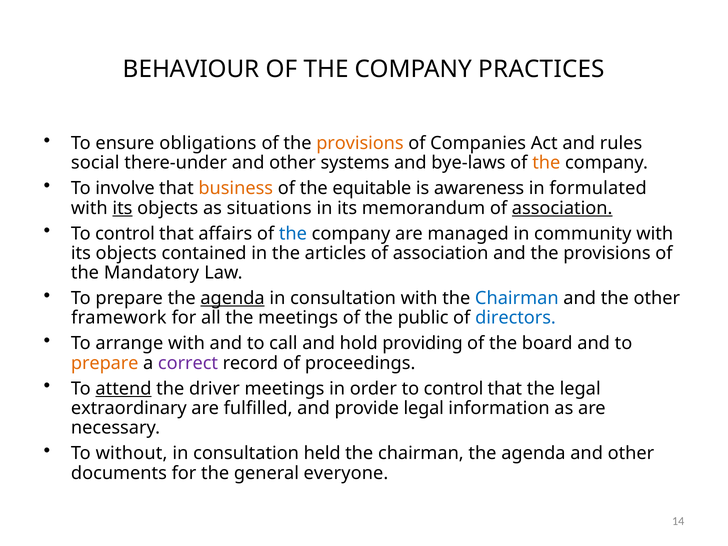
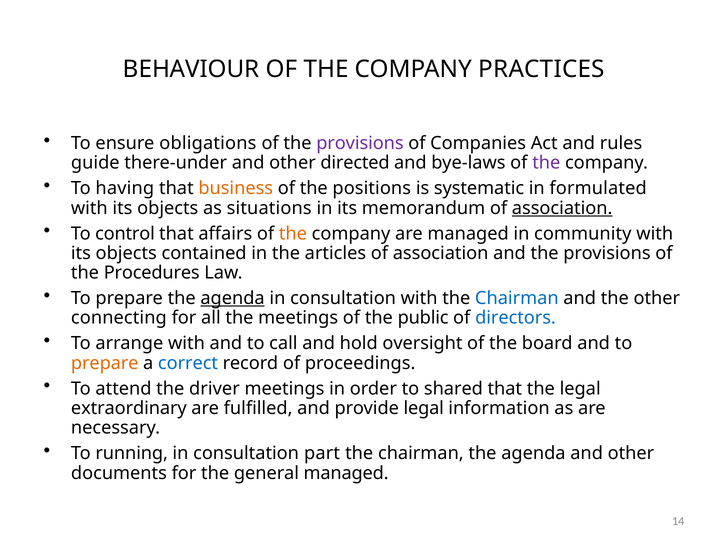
provisions at (360, 143) colour: orange -> purple
social: social -> guide
systems: systems -> directed
the at (546, 163) colour: orange -> purple
involve: involve -> having
equitable: equitable -> positions
awareness: awareness -> systematic
its at (122, 208) underline: present -> none
the at (293, 234) colour: blue -> orange
Mandatory: Mandatory -> Procedures
framework: framework -> connecting
providing: providing -> oversight
correct colour: purple -> blue
attend underline: present -> none
order to control: control -> shared
without: without -> running
held: held -> part
general everyone: everyone -> managed
